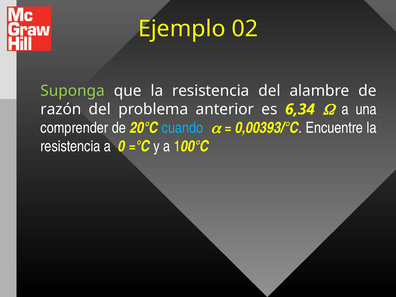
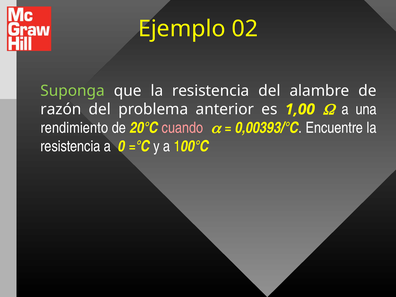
6,34: 6,34 -> 1,00
comprender: comprender -> rendimiento
cuando colour: light blue -> pink
